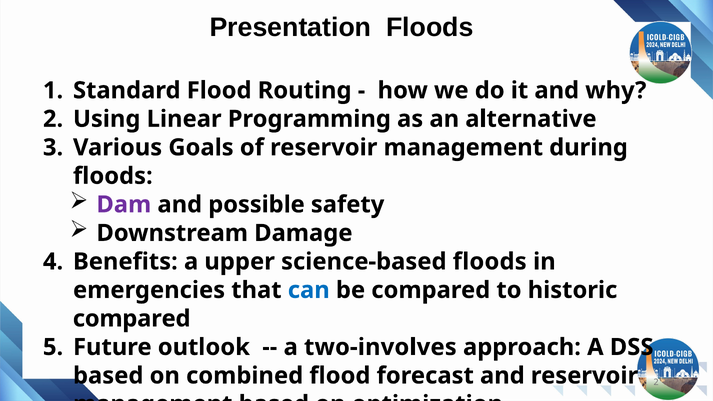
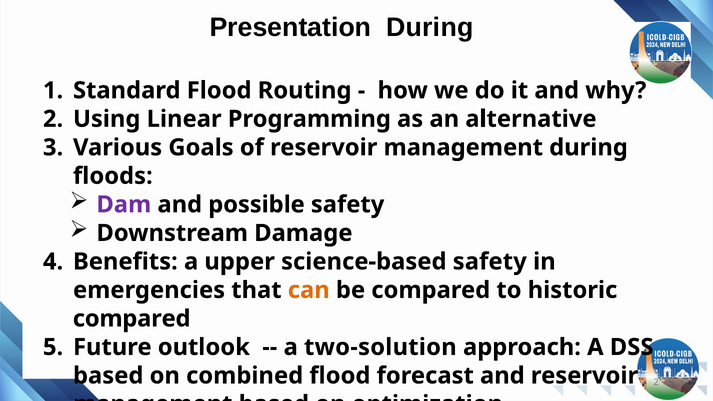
Presentation Floods: Floods -> During
science-based floods: floods -> safety
can colour: blue -> orange
two-involves: two-involves -> two-solution
